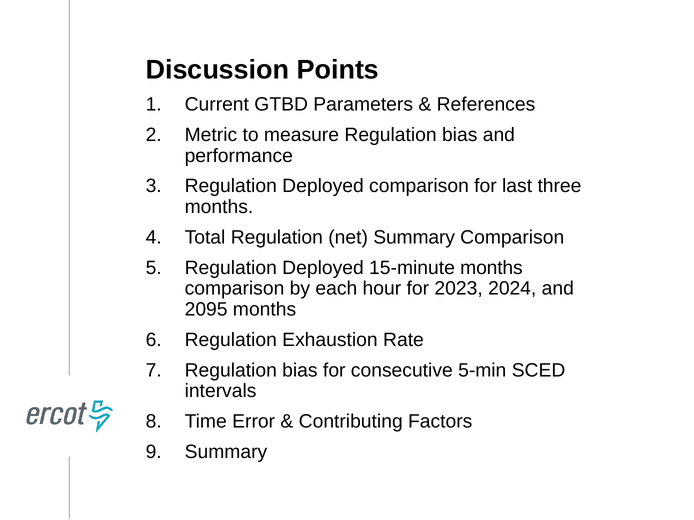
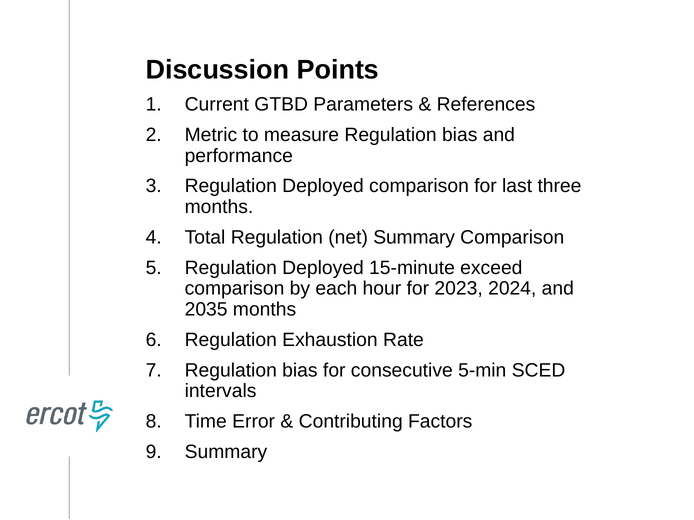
15-minute months: months -> exceed
2095: 2095 -> 2035
